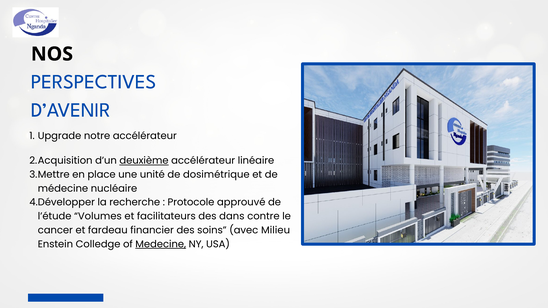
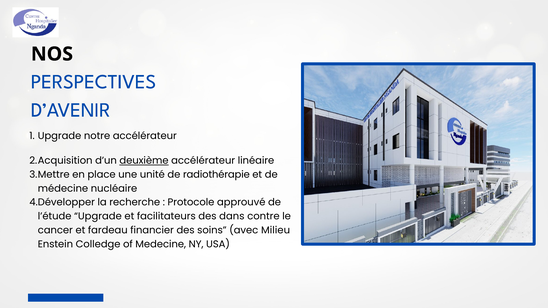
dosimétrique: dosimétrique -> radiothérapie
l’étude Volumes: Volumes -> Upgrade
Medecine underline: present -> none
